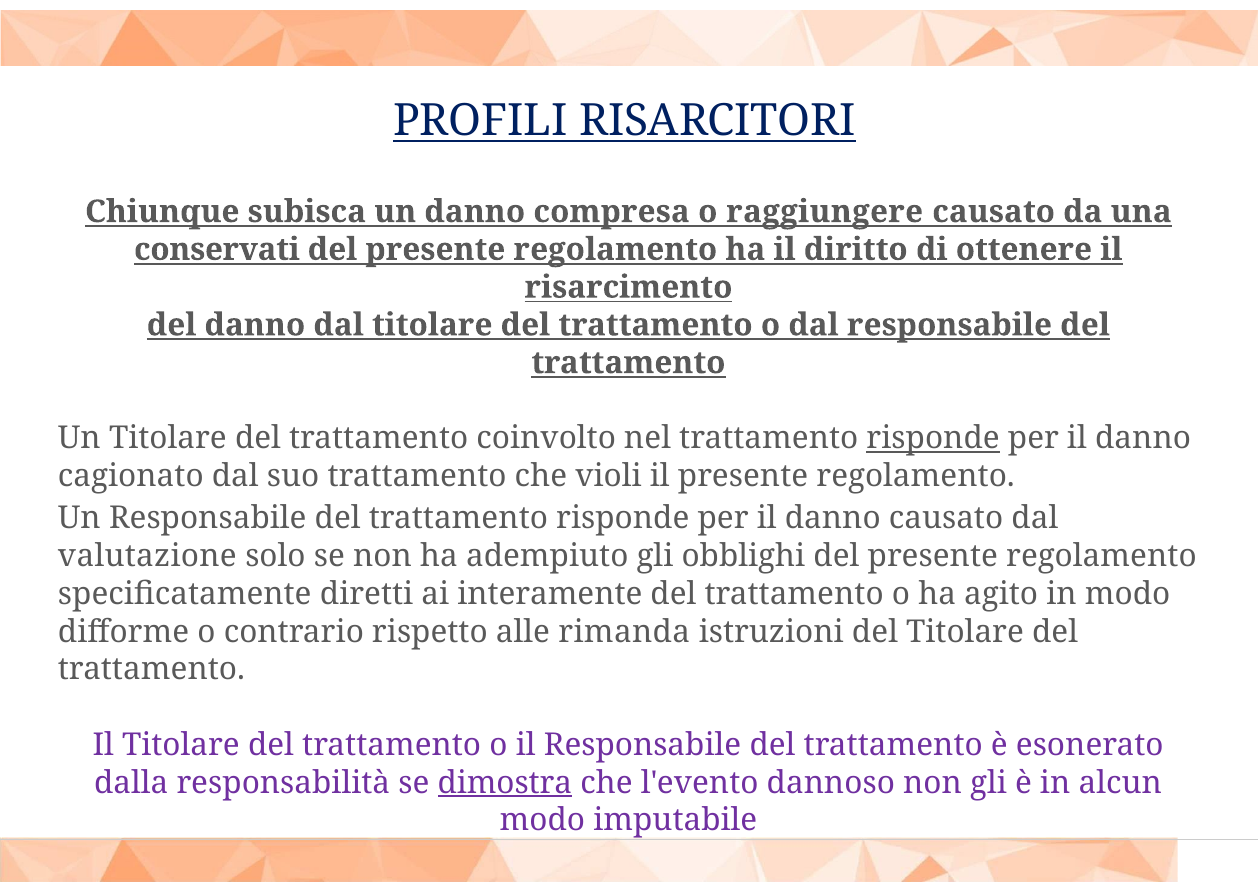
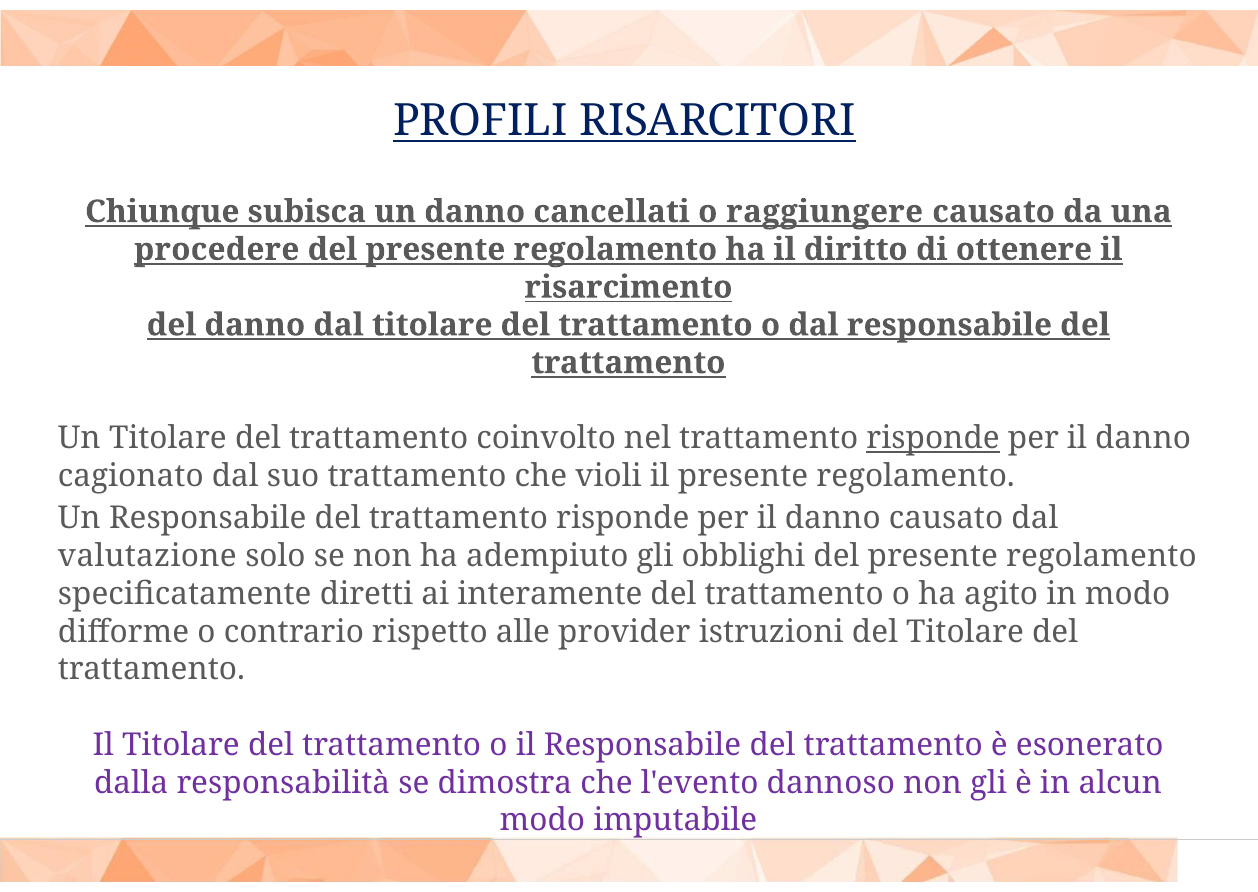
compresa: compresa -> cancellati
conservati: conservati -> procedere
rimanda: rimanda -> provider
dimostra underline: present -> none
